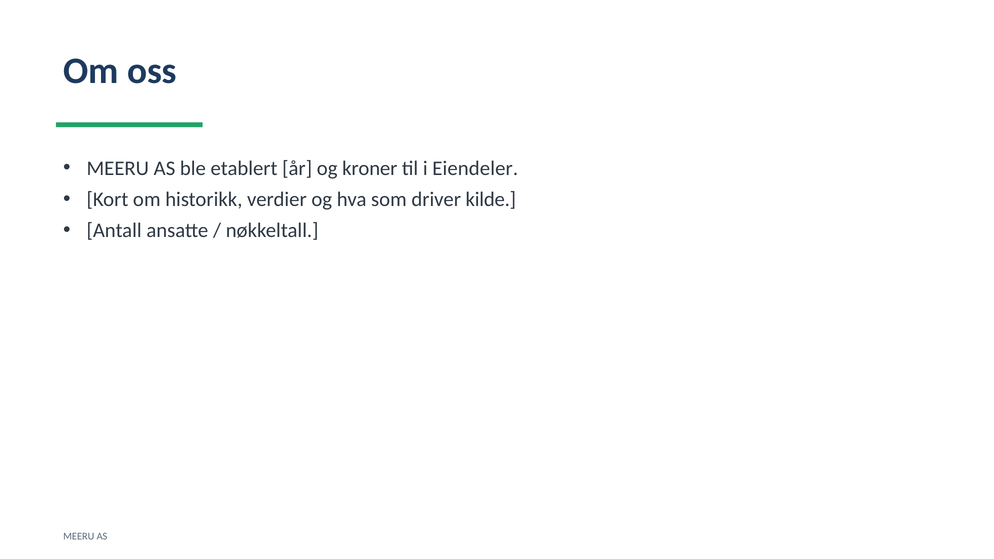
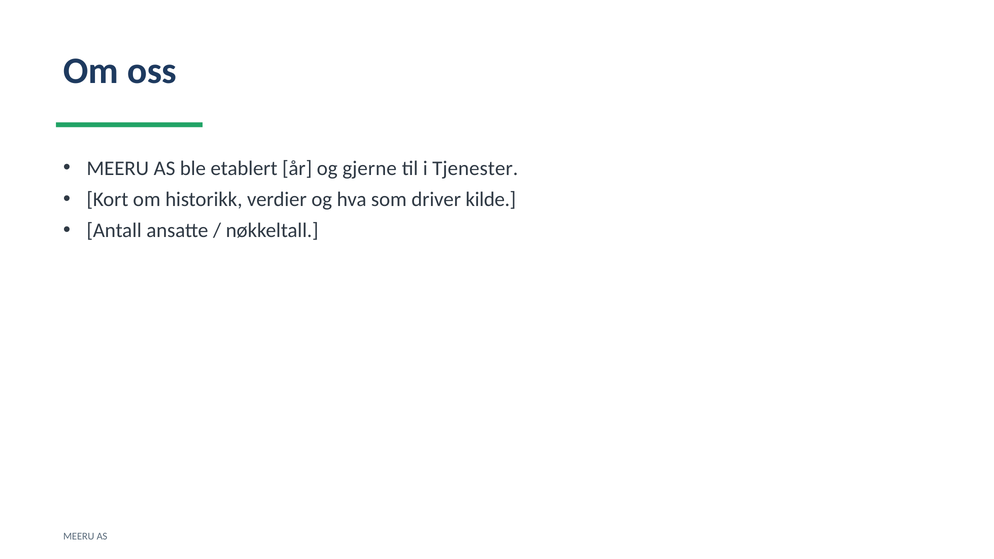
kroner: kroner -> gjerne
Eiendeler: Eiendeler -> Tjenester
